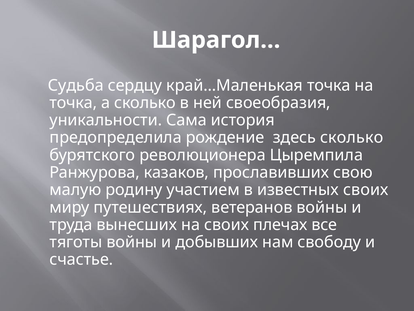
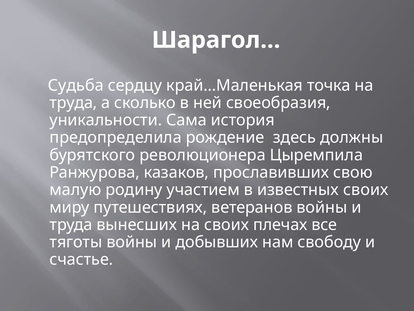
точка at (73, 103): точка -> труда
здесь сколько: сколько -> должны
